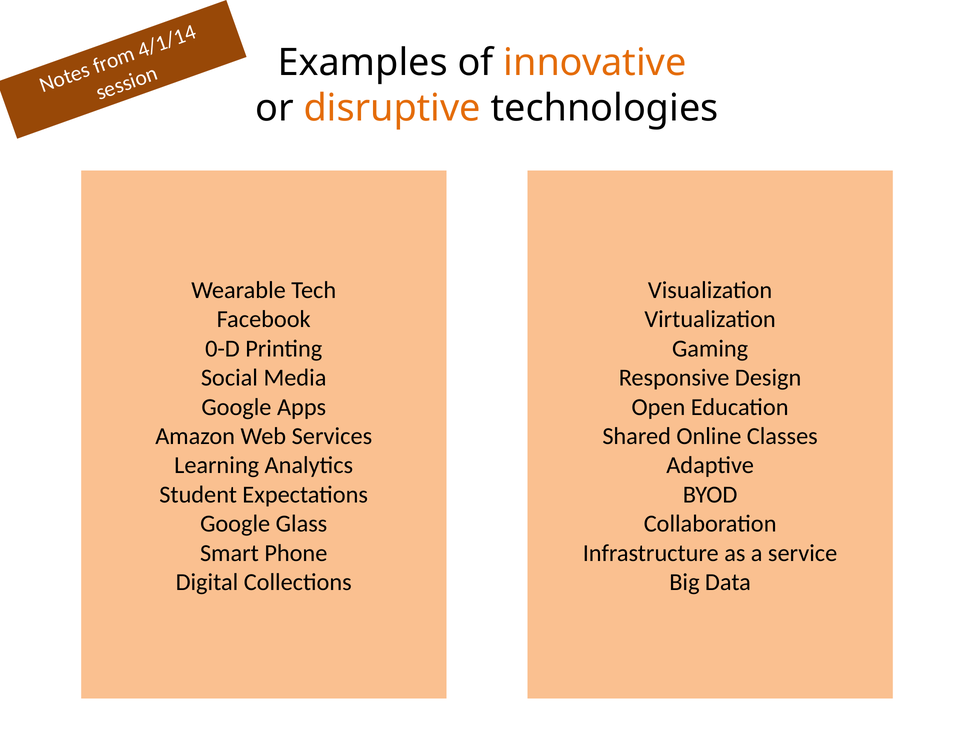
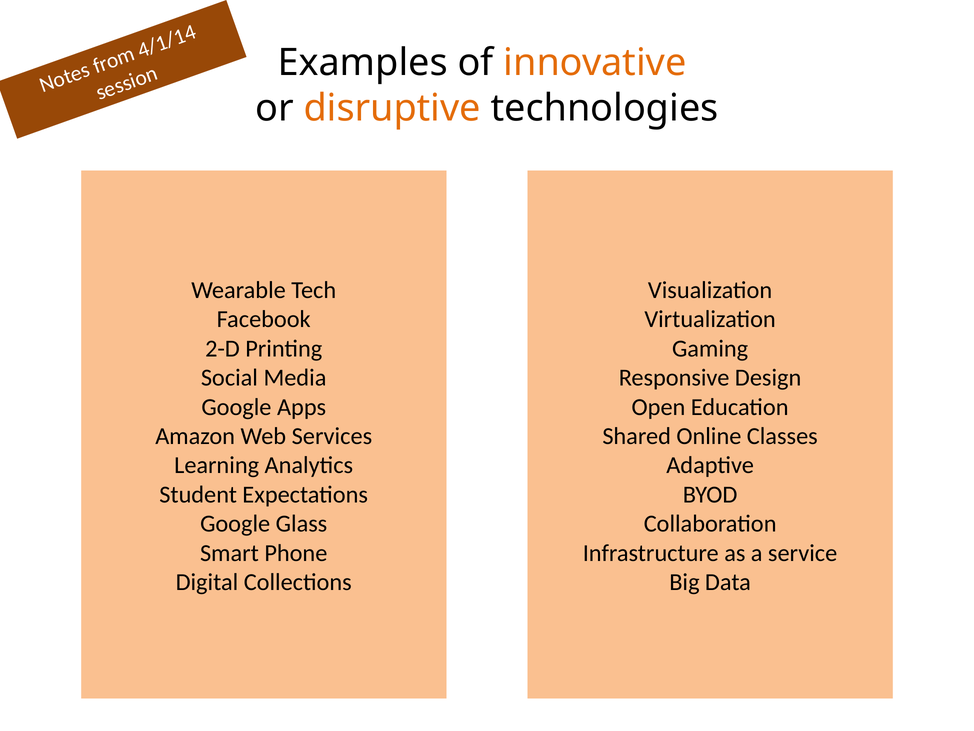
0-D: 0-D -> 2-D
